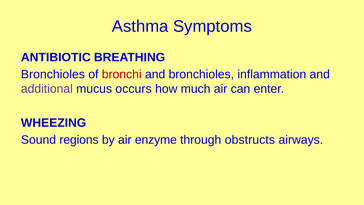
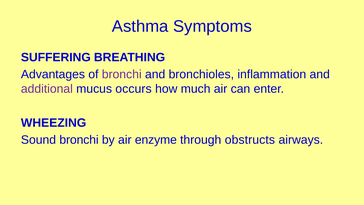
ANTIBIOTIC: ANTIBIOTIC -> SUFFERING
Bronchioles at (53, 74): Bronchioles -> Advantages
bronchi at (122, 74) colour: red -> purple
Sound regions: regions -> bronchi
